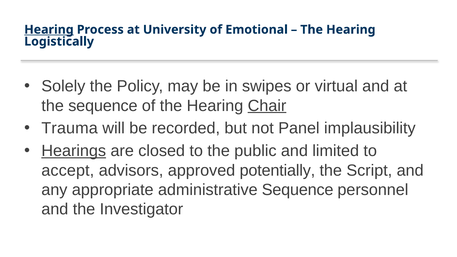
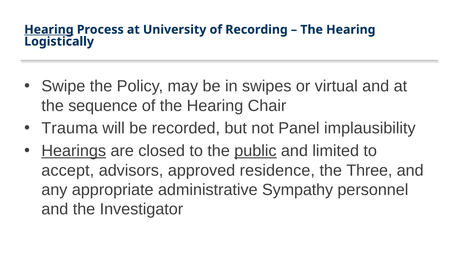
Emotional: Emotional -> Recording
Solely: Solely -> Swipe
Chair underline: present -> none
public underline: none -> present
potentially: potentially -> residence
Script: Script -> Three
administrative Sequence: Sequence -> Sympathy
